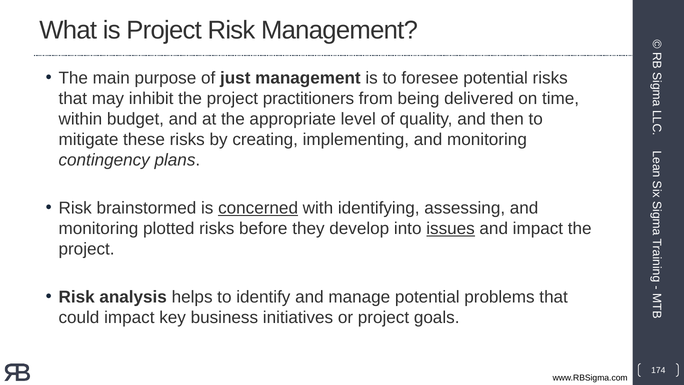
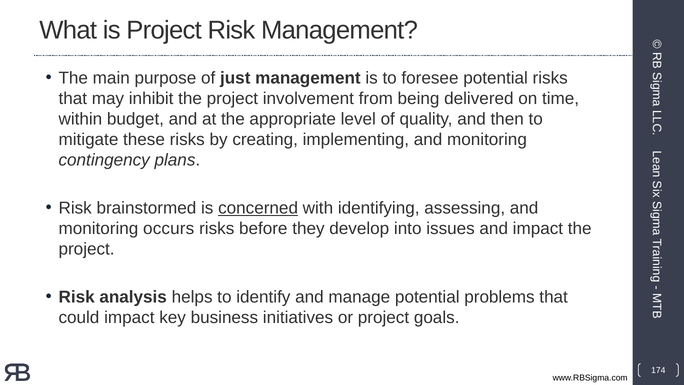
practitioners: practitioners -> involvement
plotted: plotted -> occurs
issues underline: present -> none
